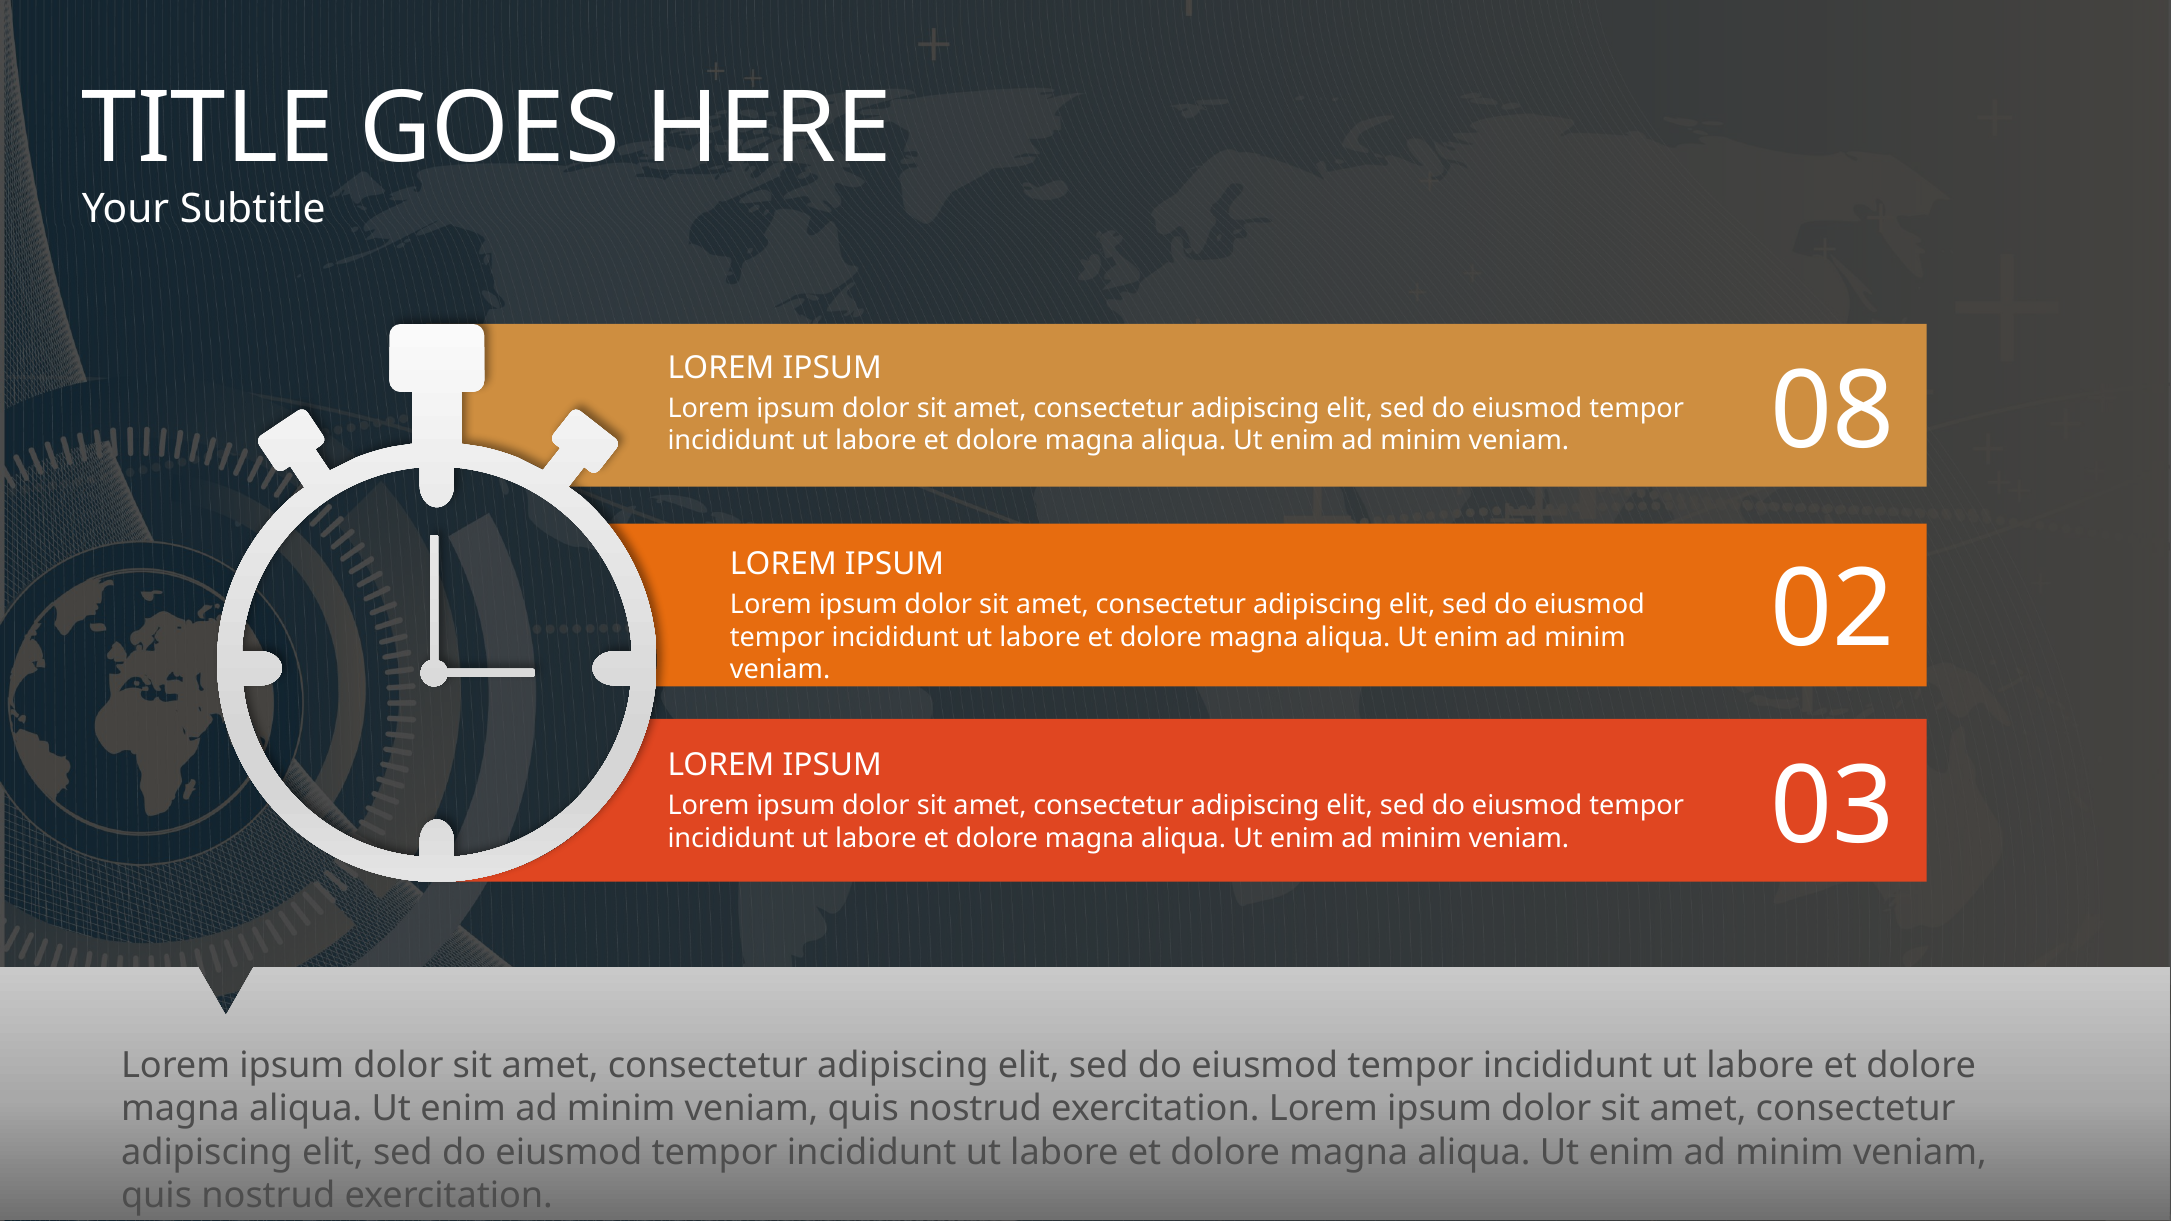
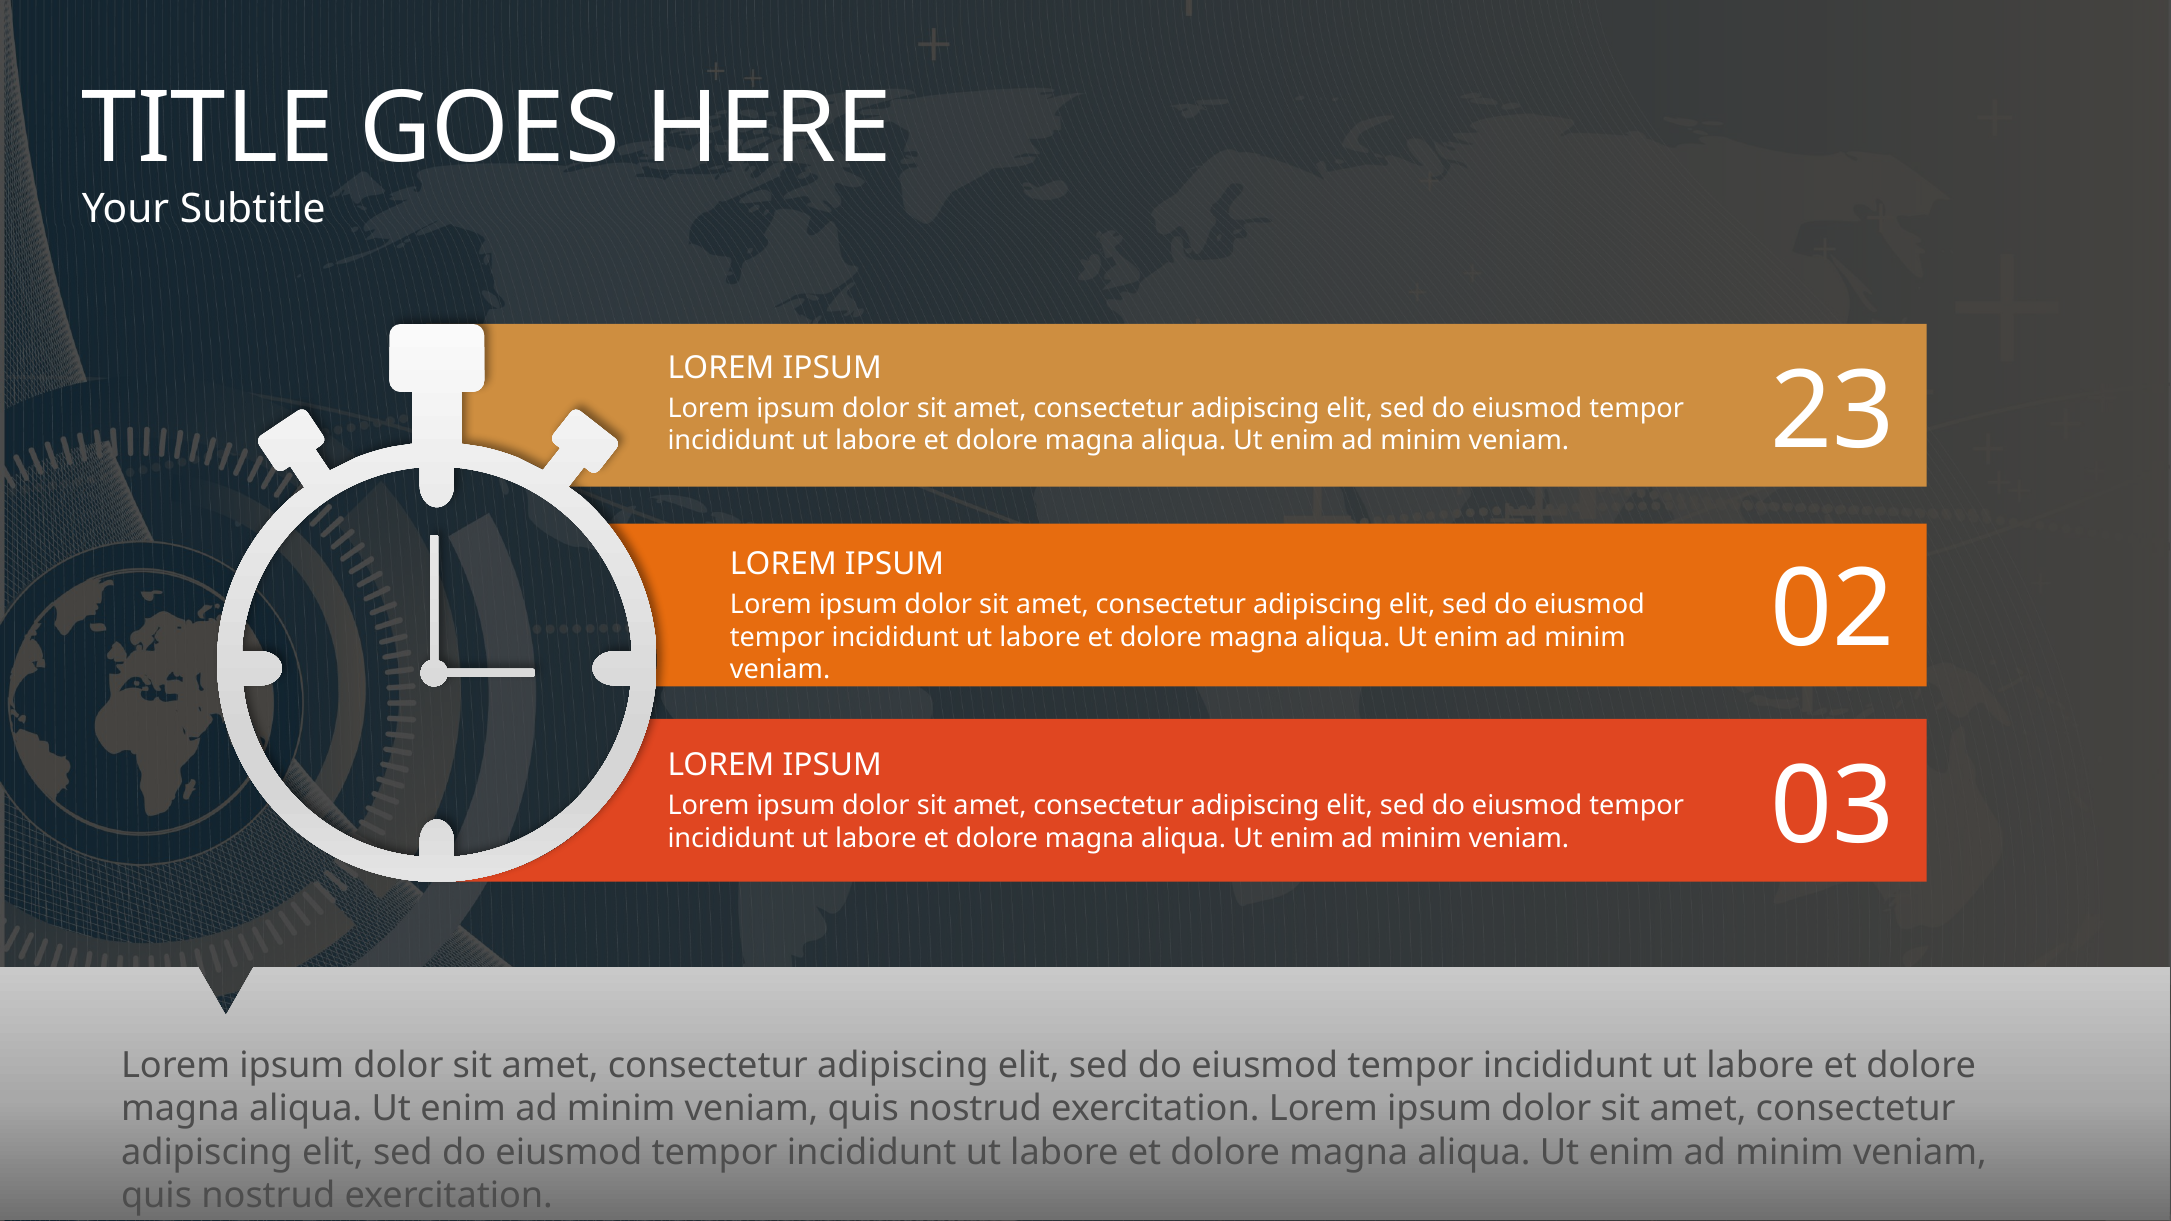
08: 08 -> 23
